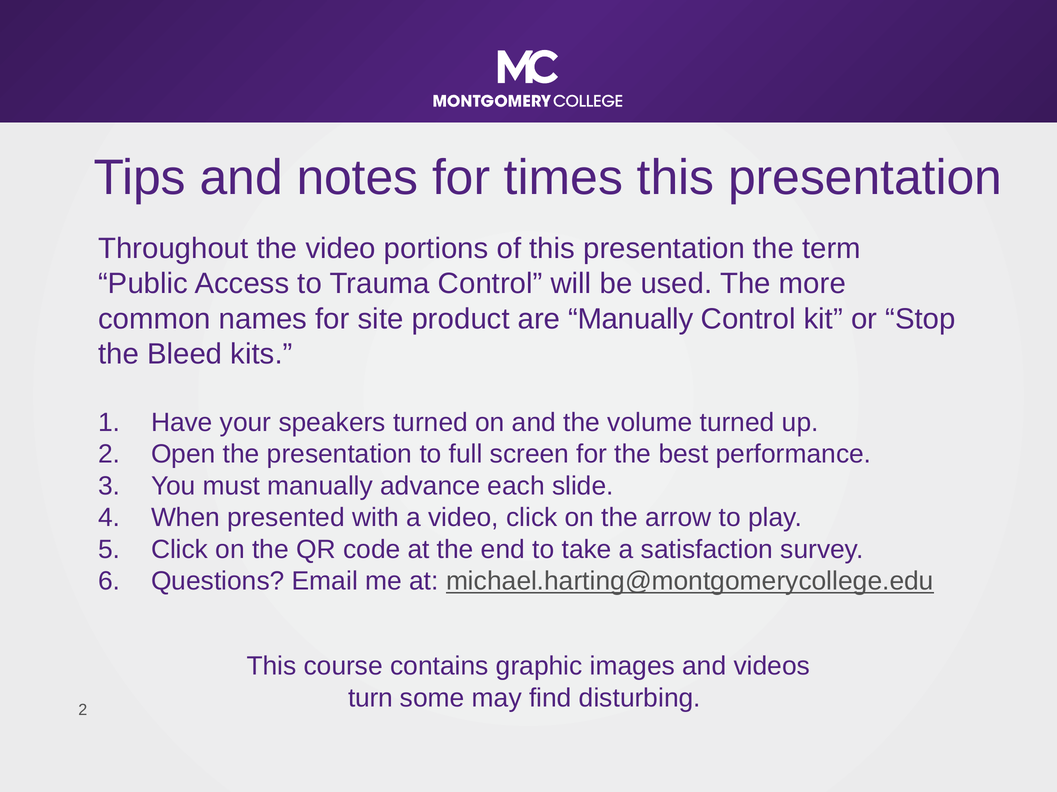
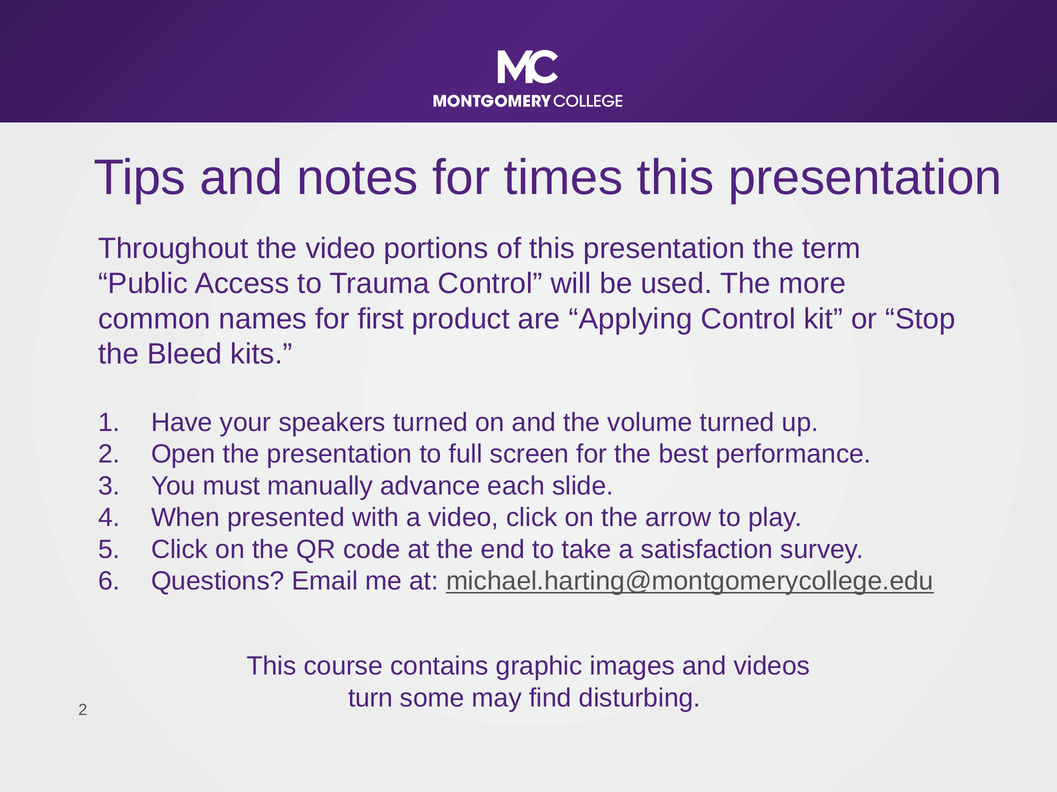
site: site -> first
are Manually: Manually -> Applying
